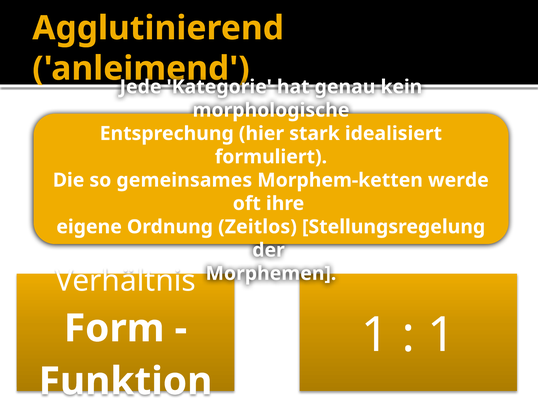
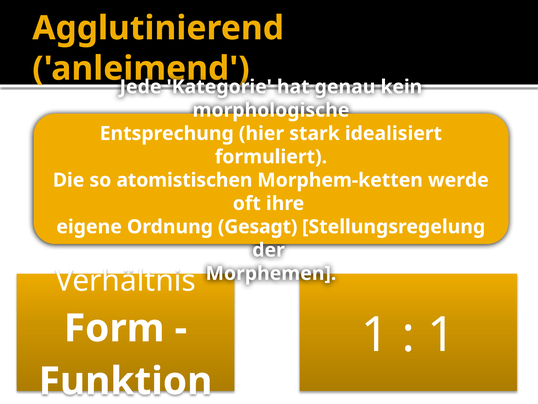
gemeinsames: gemeinsames -> atomistischen
Zeitlos: Zeitlos -> Gesagt
